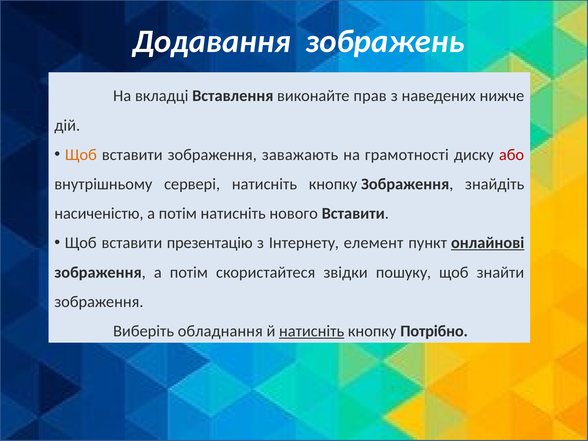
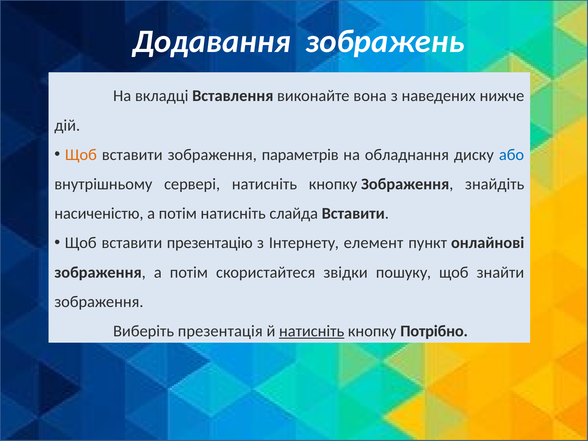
прав: прав -> вона
заважають: заважають -> параметрів
грамотності: грамотності -> обладнання
або colour: red -> blue
нового: нового -> слайда
онлайнові underline: present -> none
обладнання: обладнання -> презентація
